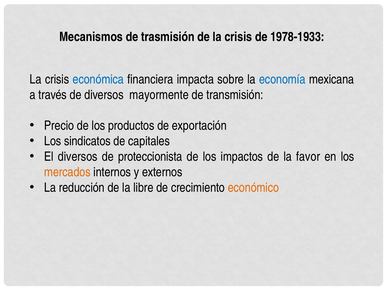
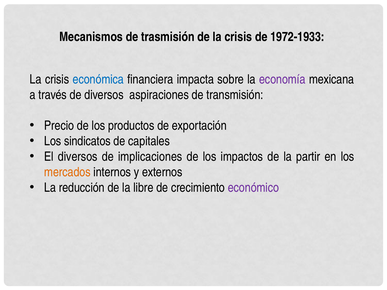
1978-1933: 1978-1933 -> 1972-1933
economía colour: blue -> purple
mayormente: mayormente -> aspiraciones
proteccionista: proteccionista -> implicaciones
favor: favor -> partir
económico colour: orange -> purple
